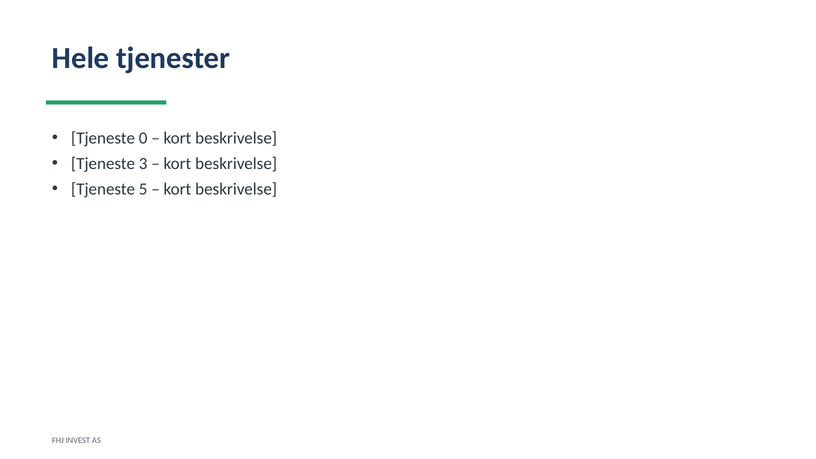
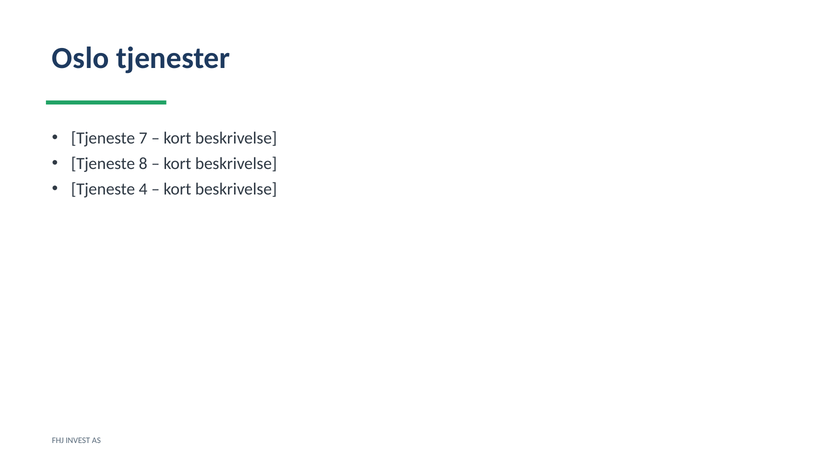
Hele: Hele -> Oslo
0: 0 -> 7
3: 3 -> 8
5: 5 -> 4
